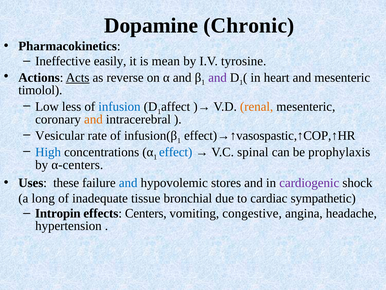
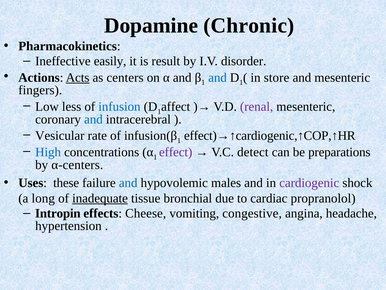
mean: mean -> result
tyrosine: tyrosine -> disorder
reverse: reverse -> centers
and at (218, 77) colour: purple -> blue
heart: heart -> store
timolol: timolol -> fingers
renal colour: orange -> purple
and at (93, 119) colour: orange -> blue
effect)→↑vasospastic,↑COP,↑HR: effect)→↑vasospastic,↑COP,↑HR -> effect)→↑cardiogenic,↑COP,↑HR
effect colour: blue -> purple
spinal: spinal -> detect
prophylaxis: prophylaxis -> preparations
stores: stores -> males
inadequate underline: none -> present
sympathetic: sympathetic -> propranolol
Centers: Centers -> Cheese
